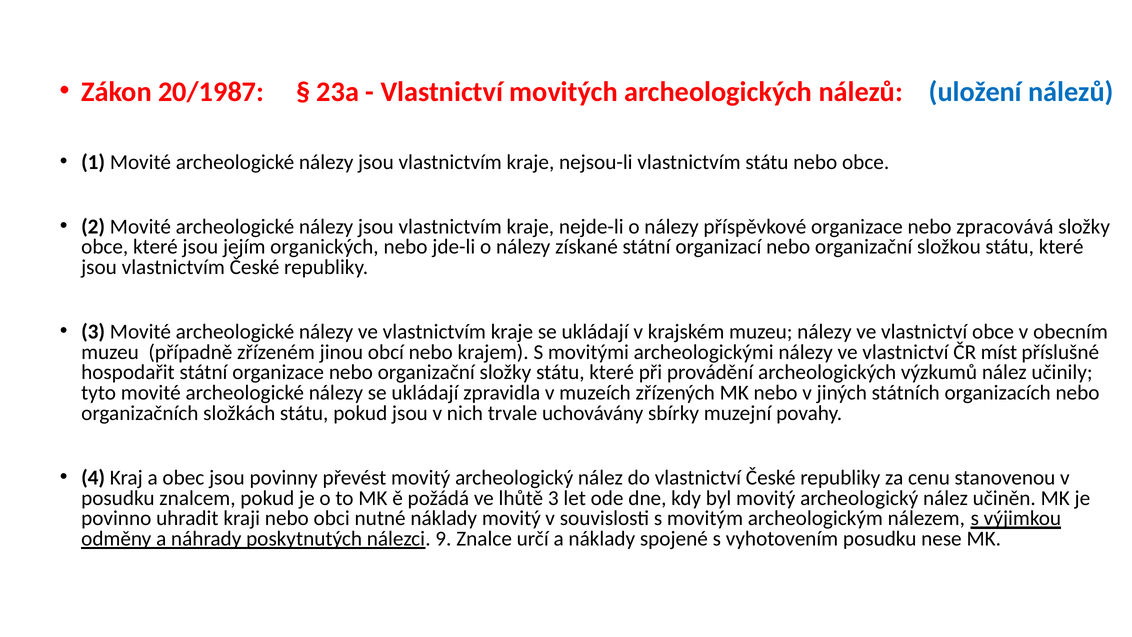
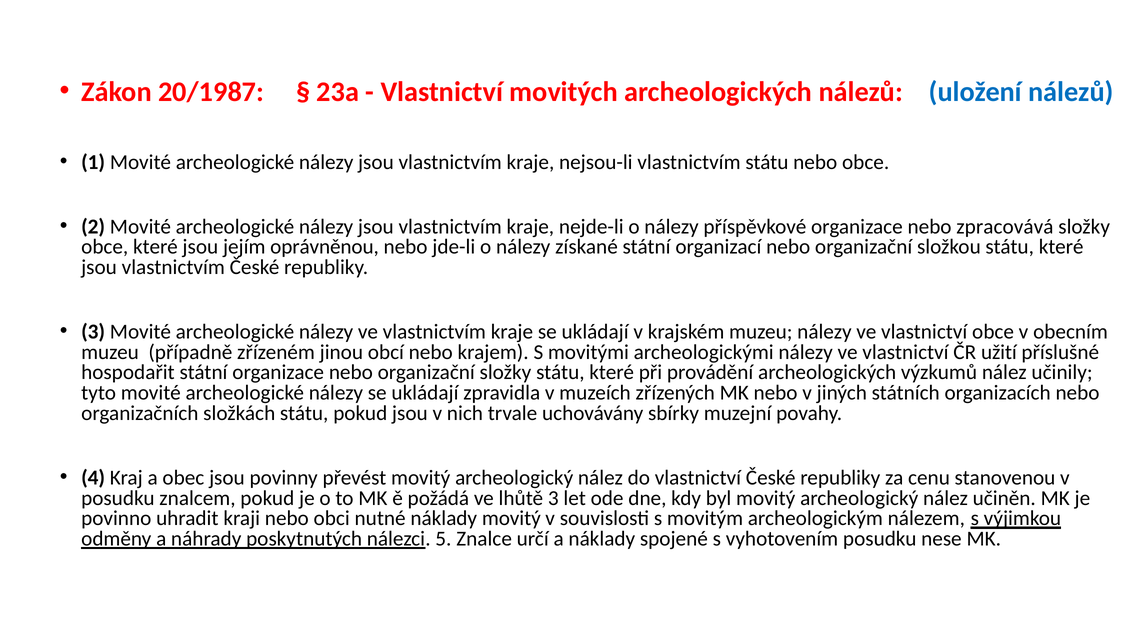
organických: organických -> oprávněnou
míst: míst -> užití
9: 9 -> 5
